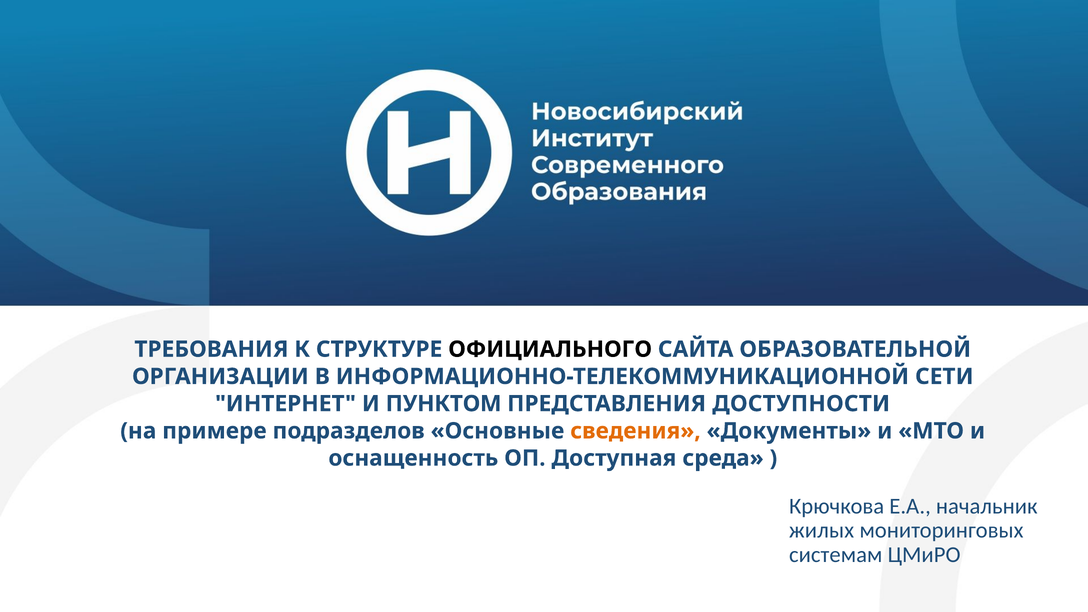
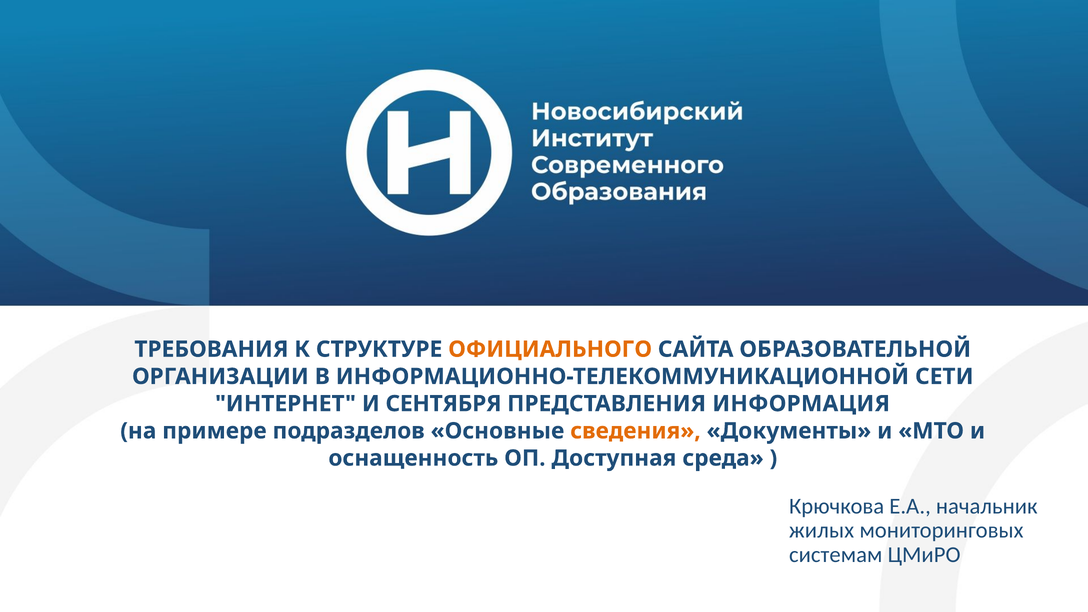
ОФИЦИАЛЬНОГО colour: black -> orange
ПУНКТОМ: ПУНКТОМ -> СЕНТЯБРЯ
ДОСТУПНОСТИ: ДОСТУПНОСТИ -> ИНФОРМАЦИЯ
